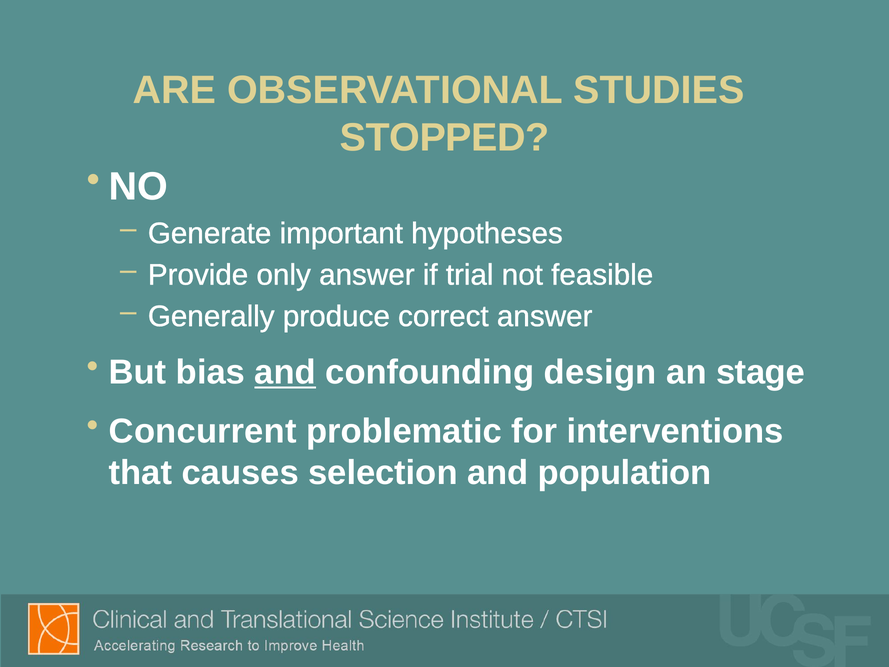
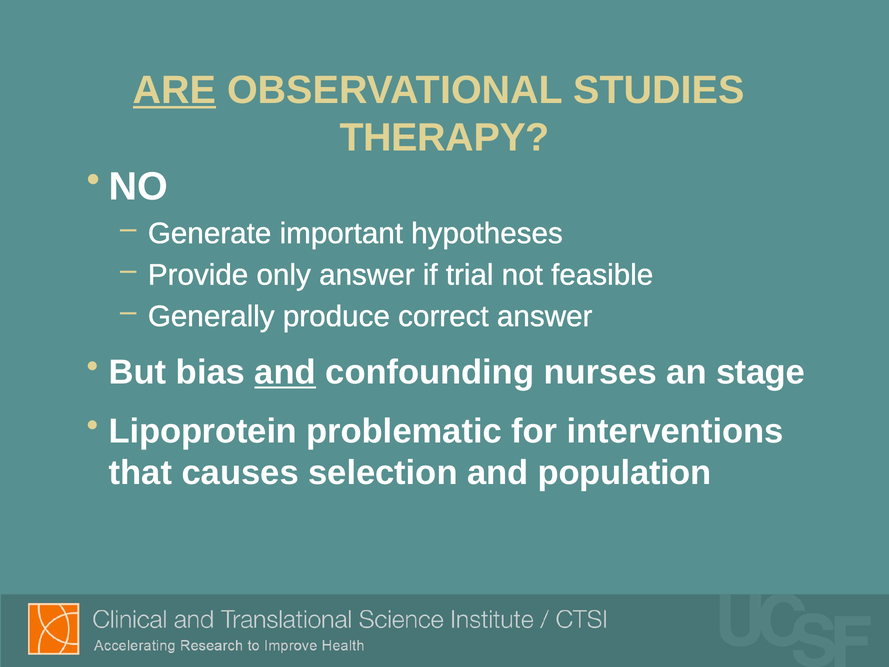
ARE underline: none -> present
STOPPED: STOPPED -> THERAPY
design: design -> nurses
Concurrent: Concurrent -> Lipoprotein
